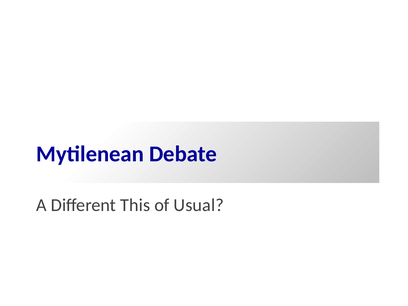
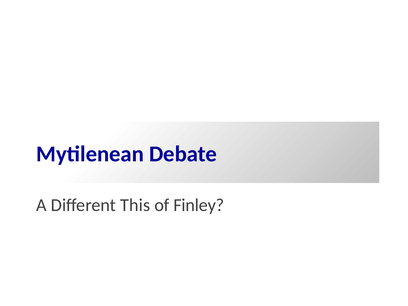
Usual: Usual -> Finley
